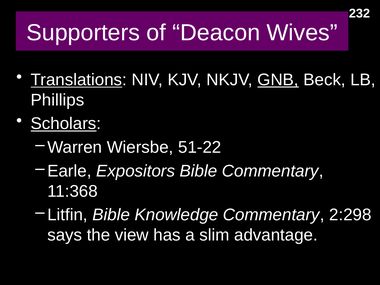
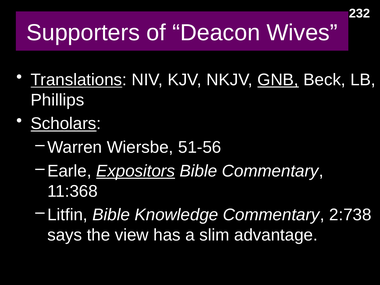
51-22: 51-22 -> 51-56
Expositors underline: none -> present
2:298: 2:298 -> 2:738
